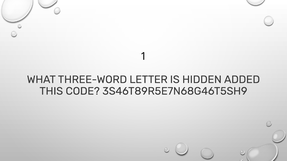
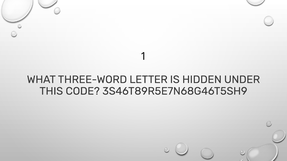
ADDED: ADDED -> UNDER
